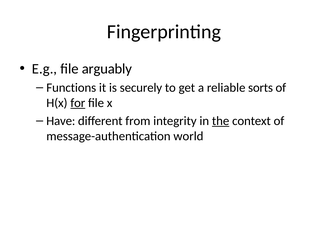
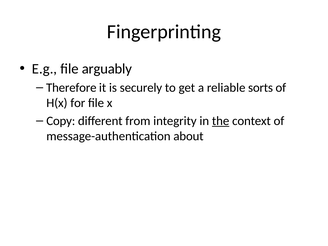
Functions: Functions -> Therefore
for underline: present -> none
Have: Have -> Copy
world: world -> about
